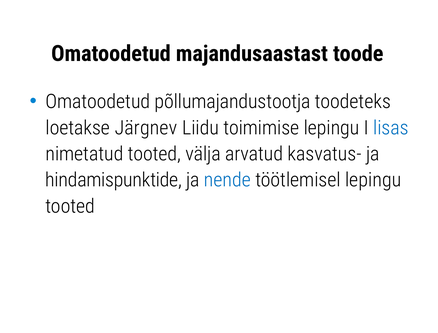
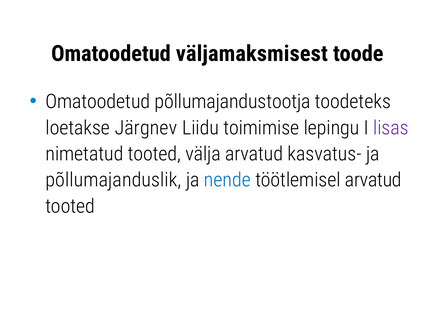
majandusaastast: majandusaastast -> väljamaksmisest
lisas colour: blue -> purple
hindamispunktide: hindamispunktide -> põllumajanduslik
töötlemisel lepingu: lepingu -> arvatud
